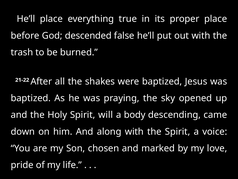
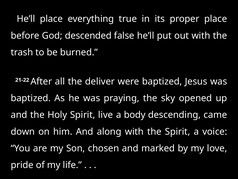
shakes: shakes -> deliver
will: will -> live
